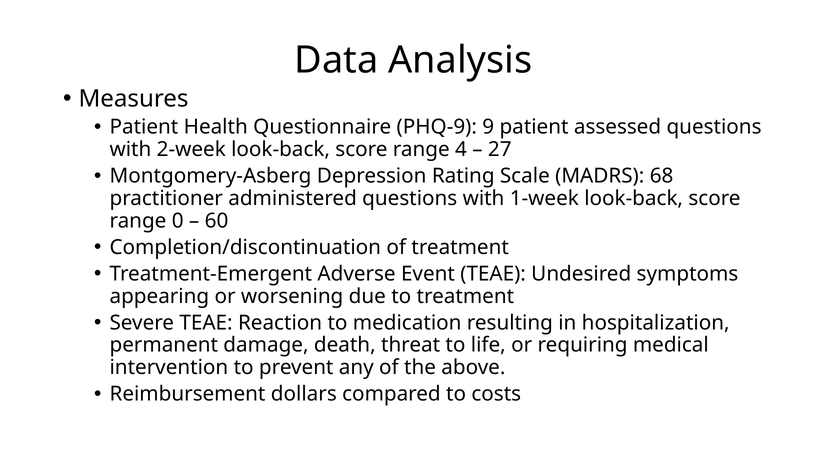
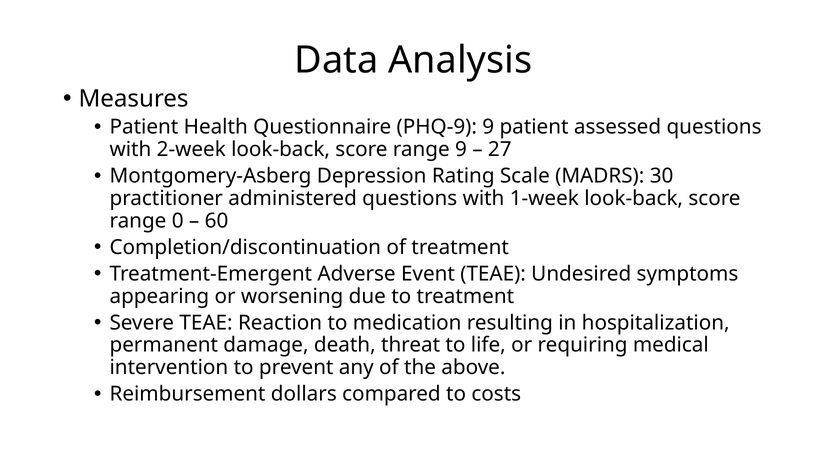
range 4: 4 -> 9
68: 68 -> 30
